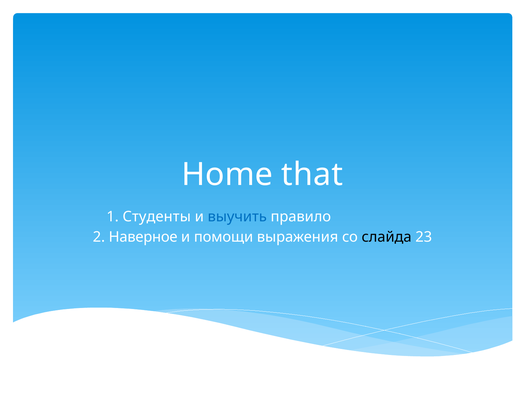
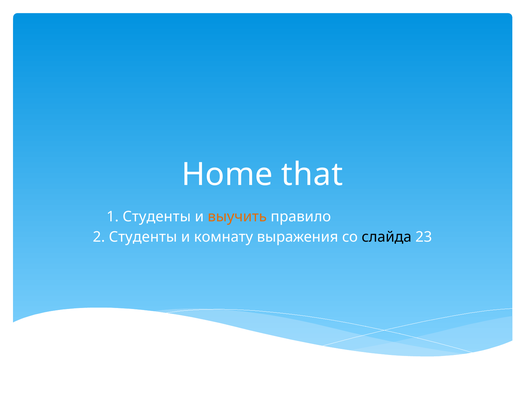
выучить colour: blue -> orange
2 Наверное: Наверное -> Студенты
помощи: помощи -> комнату
